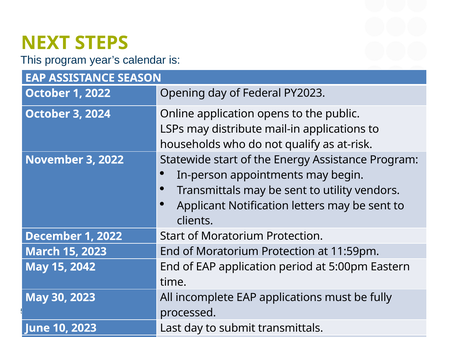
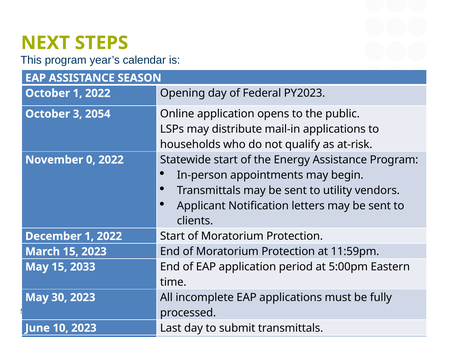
2024: 2024 -> 2054
November 3: 3 -> 0
2042: 2042 -> 2033
